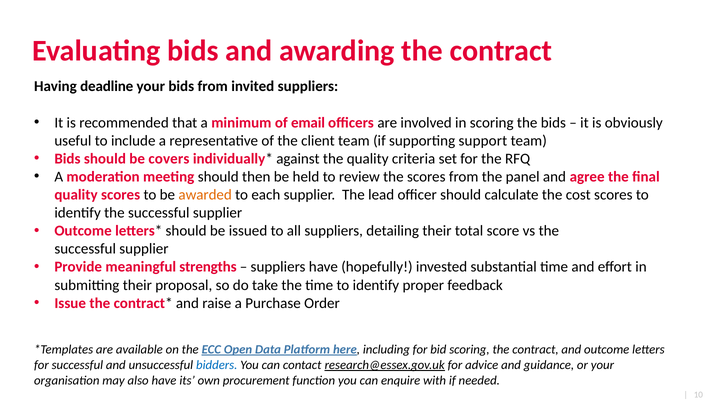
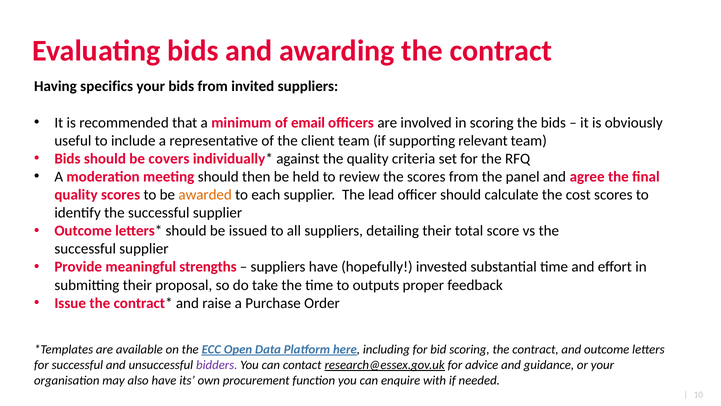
deadline: deadline -> specifics
support: support -> relevant
time to identify: identify -> outputs
bidders colour: blue -> purple
